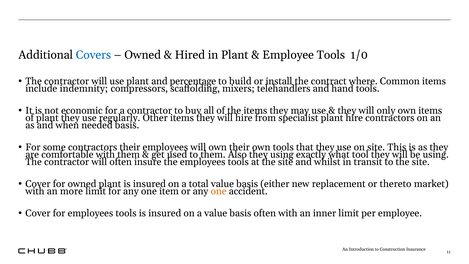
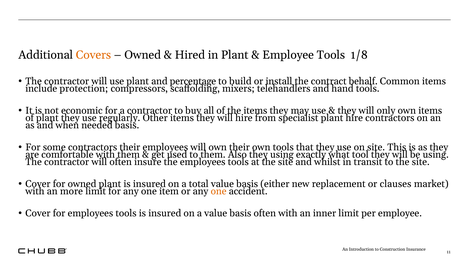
Covers colour: blue -> orange
1/0: 1/0 -> 1/8
where: where -> behalf
indemnity: indemnity -> protection
thereto: thereto -> clauses
